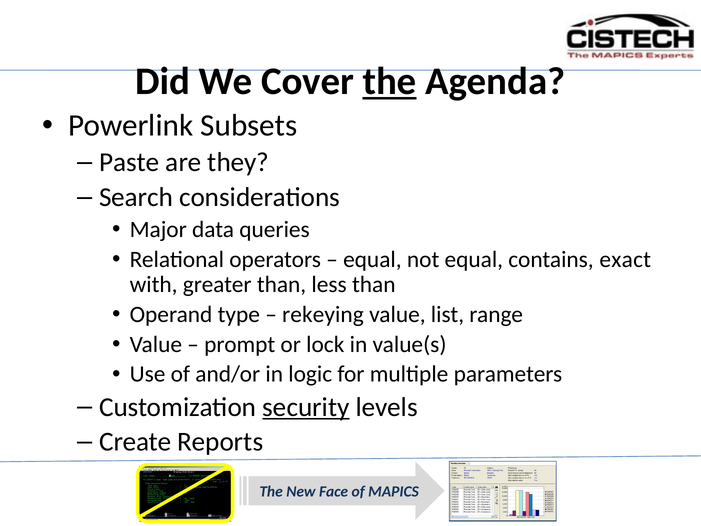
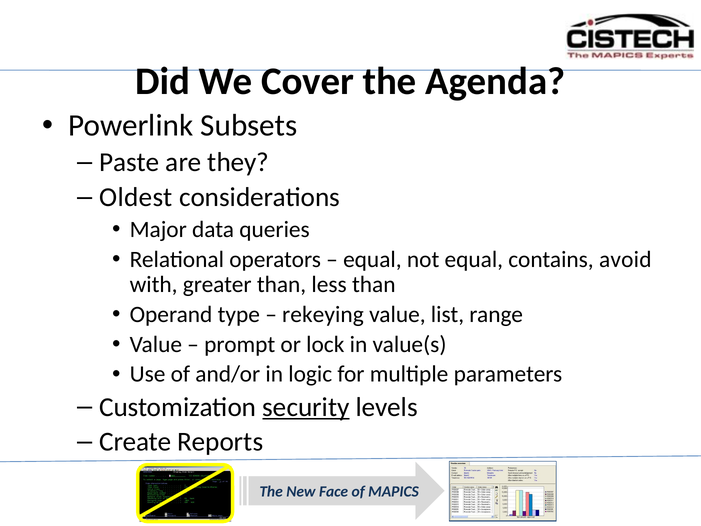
the at (390, 82) underline: present -> none
Search: Search -> Oldest
exact: exact -> avoid
